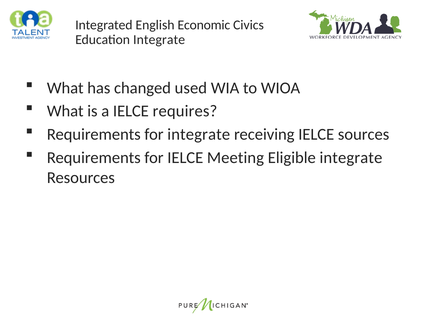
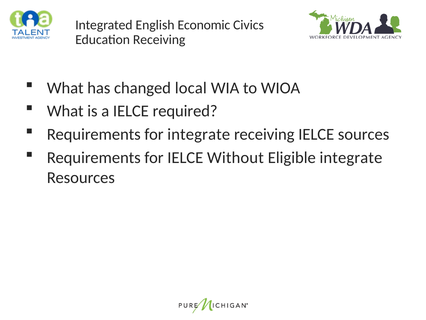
Education Integrate: Integrate -> Receiving
used: used -> local
requires: requires -> required
Meeting: Meeting -> Without
